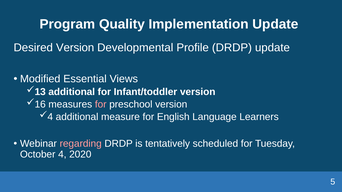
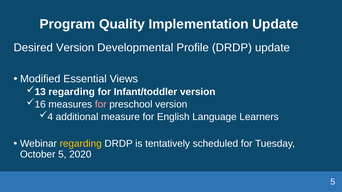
additional at (72, 92): additional -> regarding
regarding at (81, 144) colour: pink -> yellow
October 4: 4 -> 5
